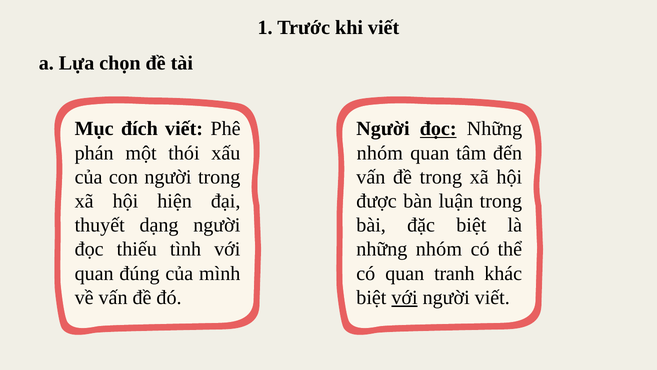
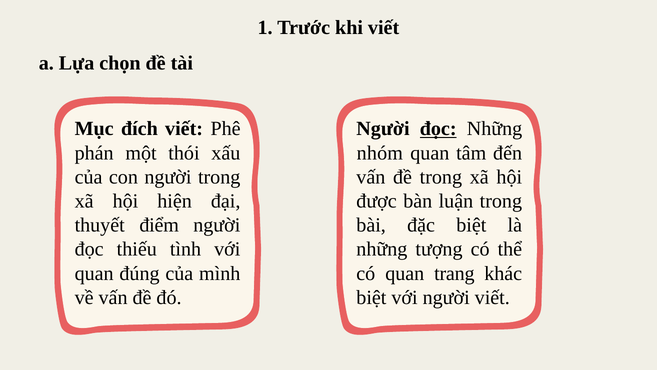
dạng: dạng -> điểm
nhóm at (439, 249): nhóm -> tượng
tranh: tranh -> trang
với at (405, 297) underline: present -> none
